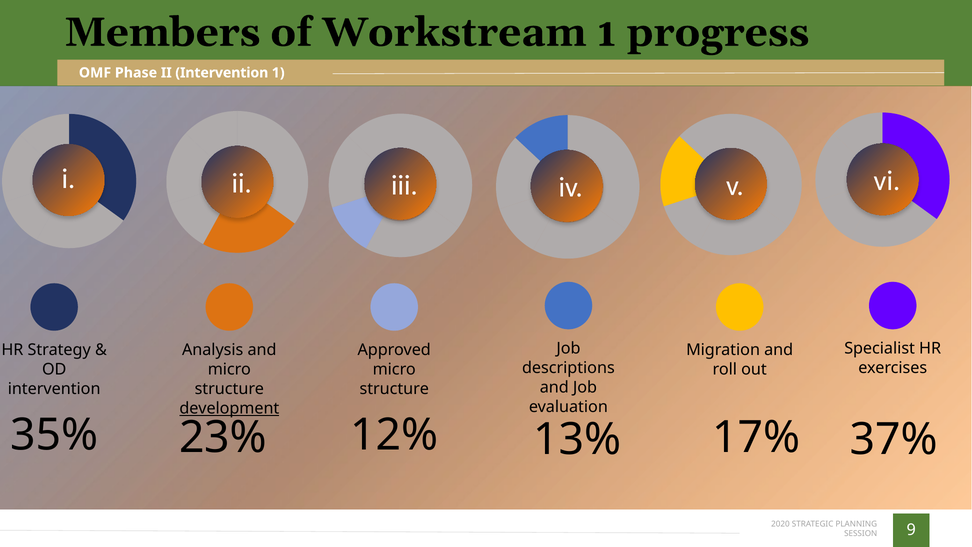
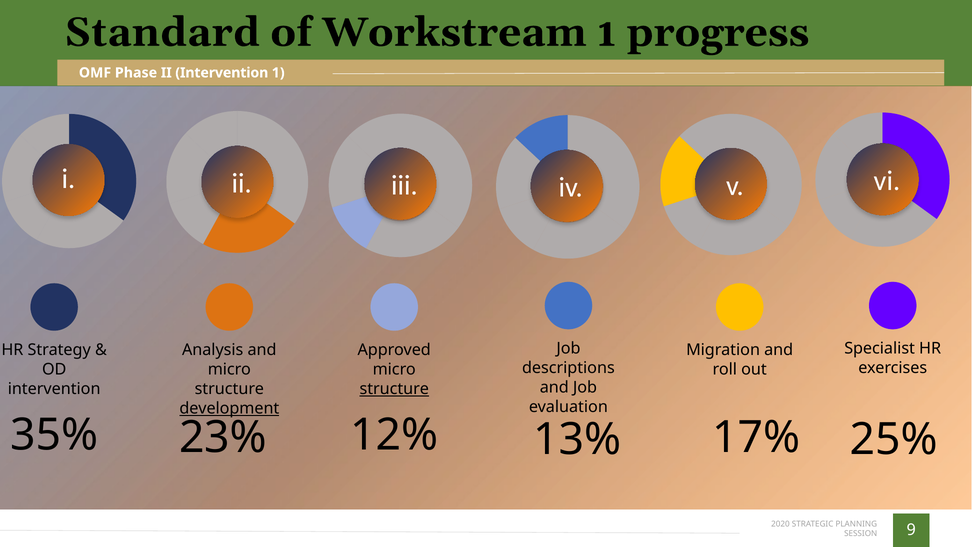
Members: Members -> Standard
structure at (394, 389) underline: none -> present
37%: 37% -> 25%
